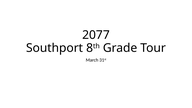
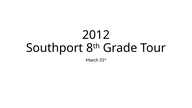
2077: 2077 -> 2012
